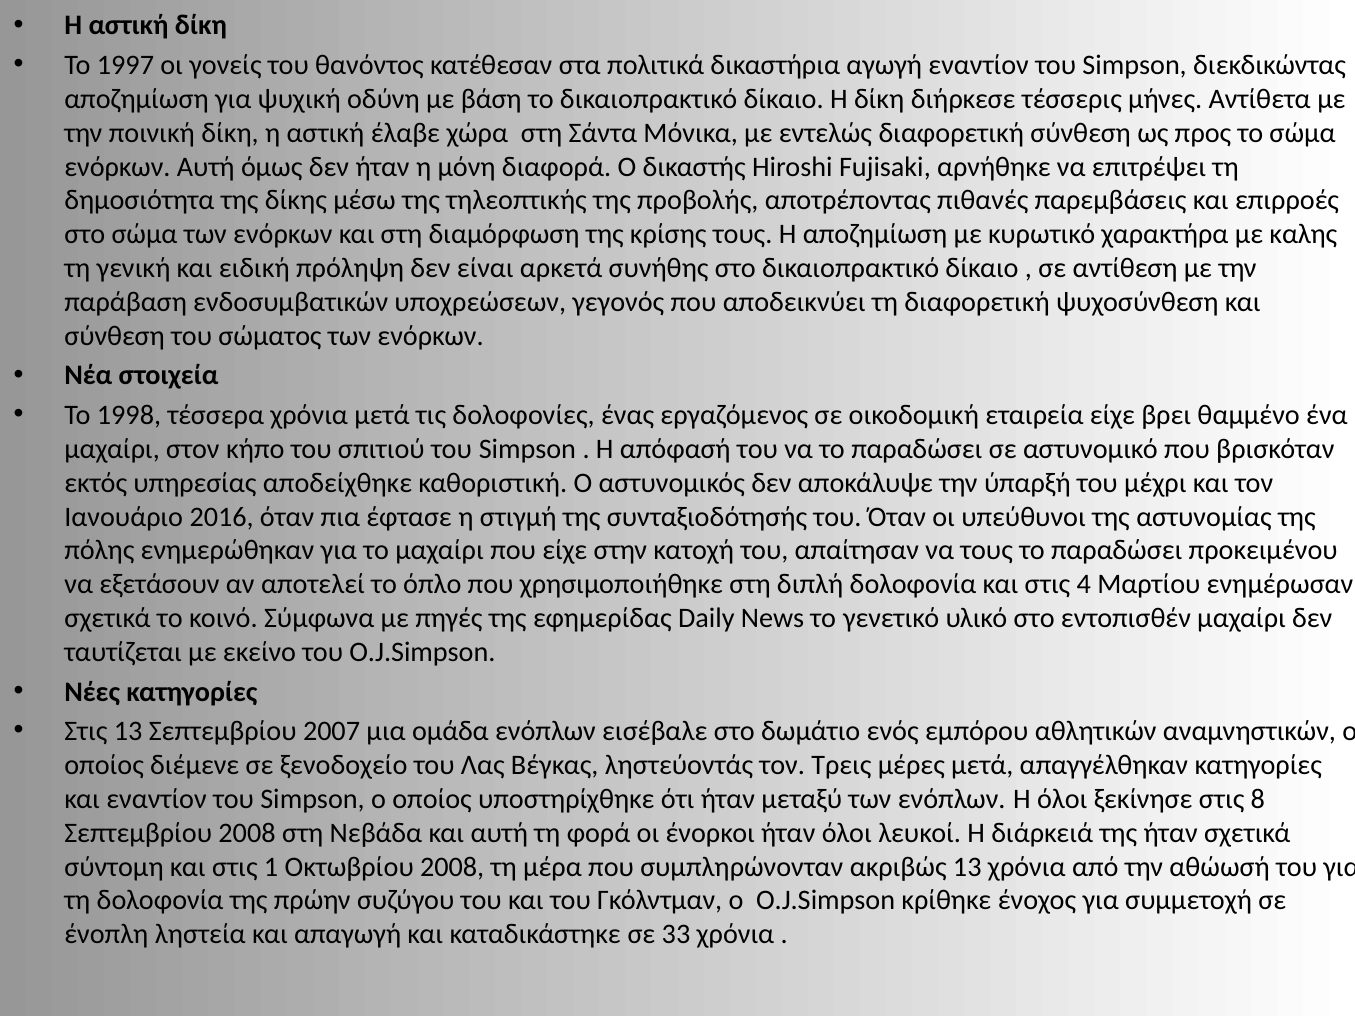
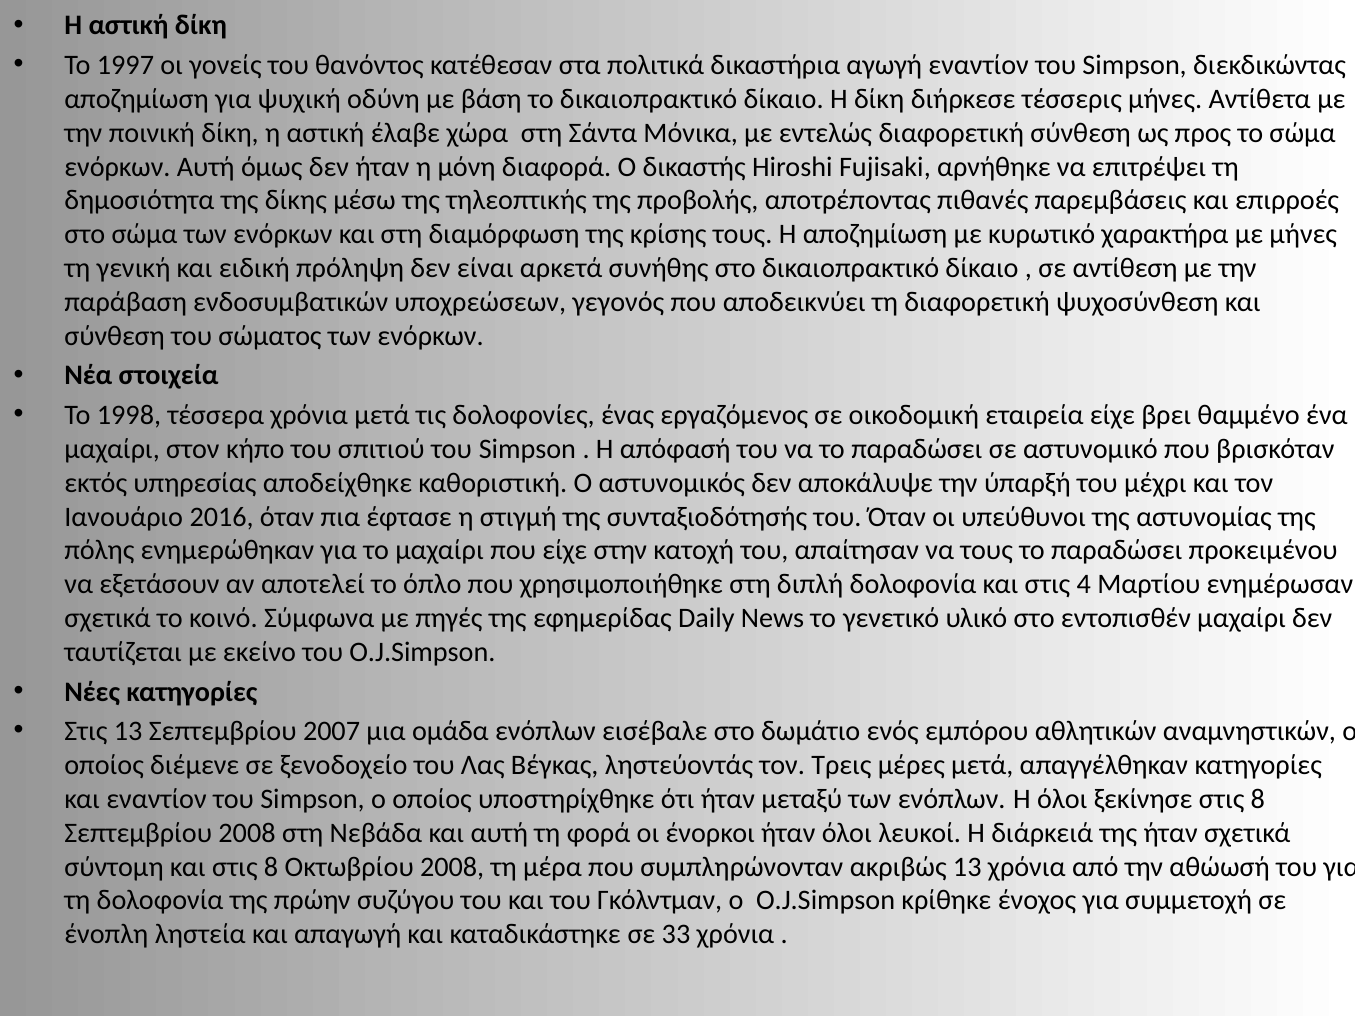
με καλης: καλης -> μήνες
και στις 1: 1 -> 8
